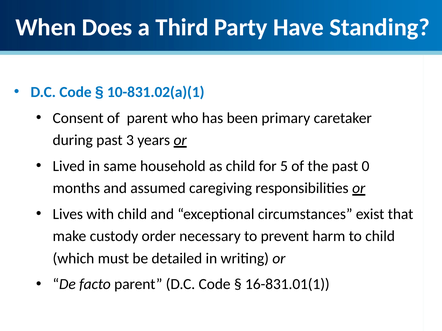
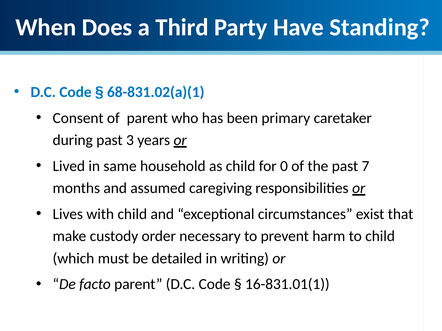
10-831.02(a)(1: 10-831.02(a)(1 -> 68-831.02(a)(1
5: 5 -> 0
0: 0 -> 7
